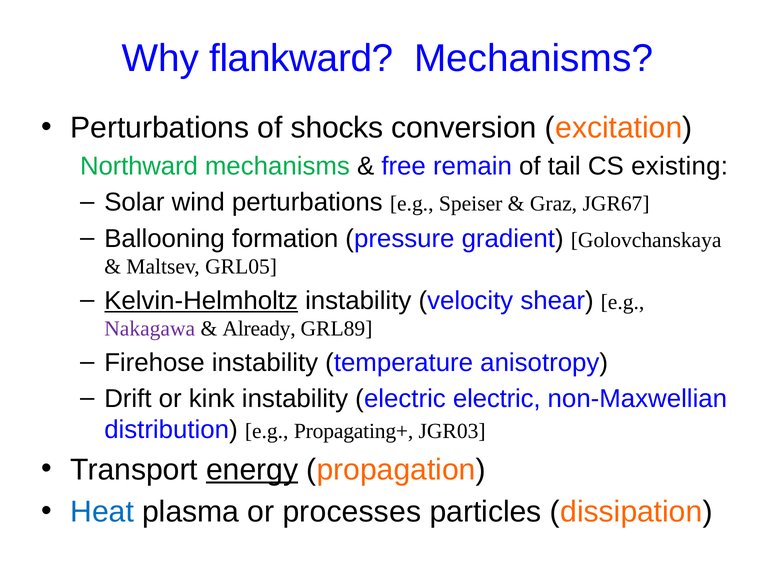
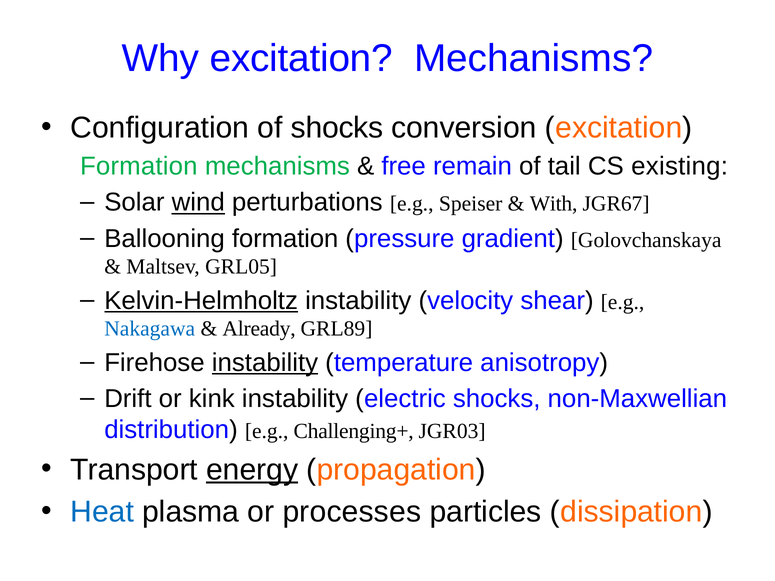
Why flankward: flankward -> excitation
Perturbations at (160, 128): Perturbations -> Configuration
Northward at (139, 166): Northward -> Formation
wind underline: none -> present
Graz: Graz -> With
Nakagawa colour: purple -> blue
instability at (265, 363) underline: none -> present
electric electric: electric -> shocks
Propagating+: Propagating+ -> Challenging+
